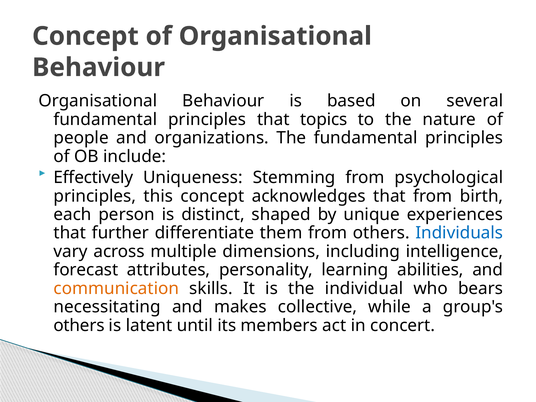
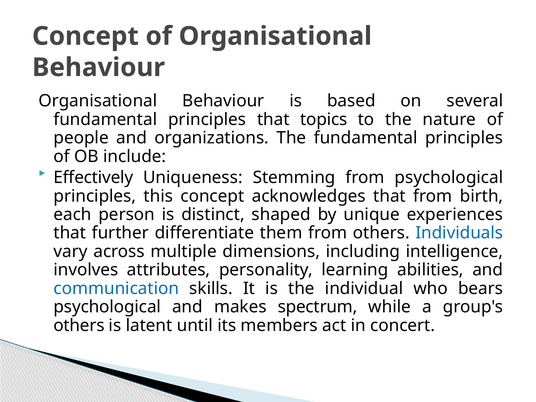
forecast: forecast -> involves
communication colour: orange -> blue
necessitating at (107, 307): necessitating -> psychological
collective: collective -> spectrum
